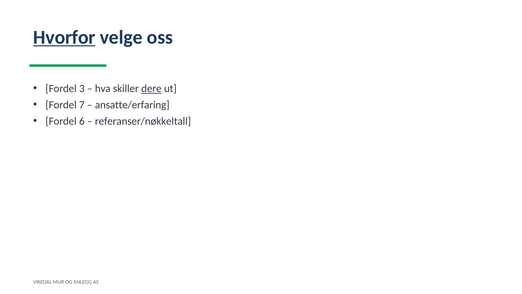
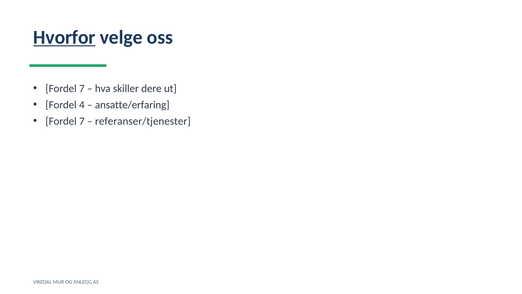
3 at (82, 88): 3 -> 7
dere underline: present -> none
7: 7 -> 4
6 at (82, 121): 6 -> 7
referanser/nøkkeltall: referanser/nøkkeltall -> referanser/tjenester
